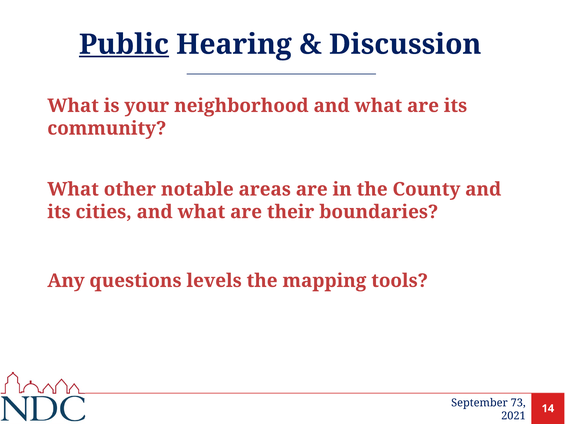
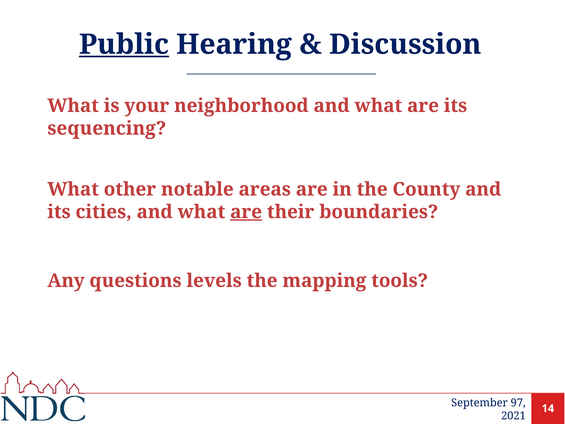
community: community -> sequencing
are at (246, 212) underline: none -> present
73: 73 -> 97
